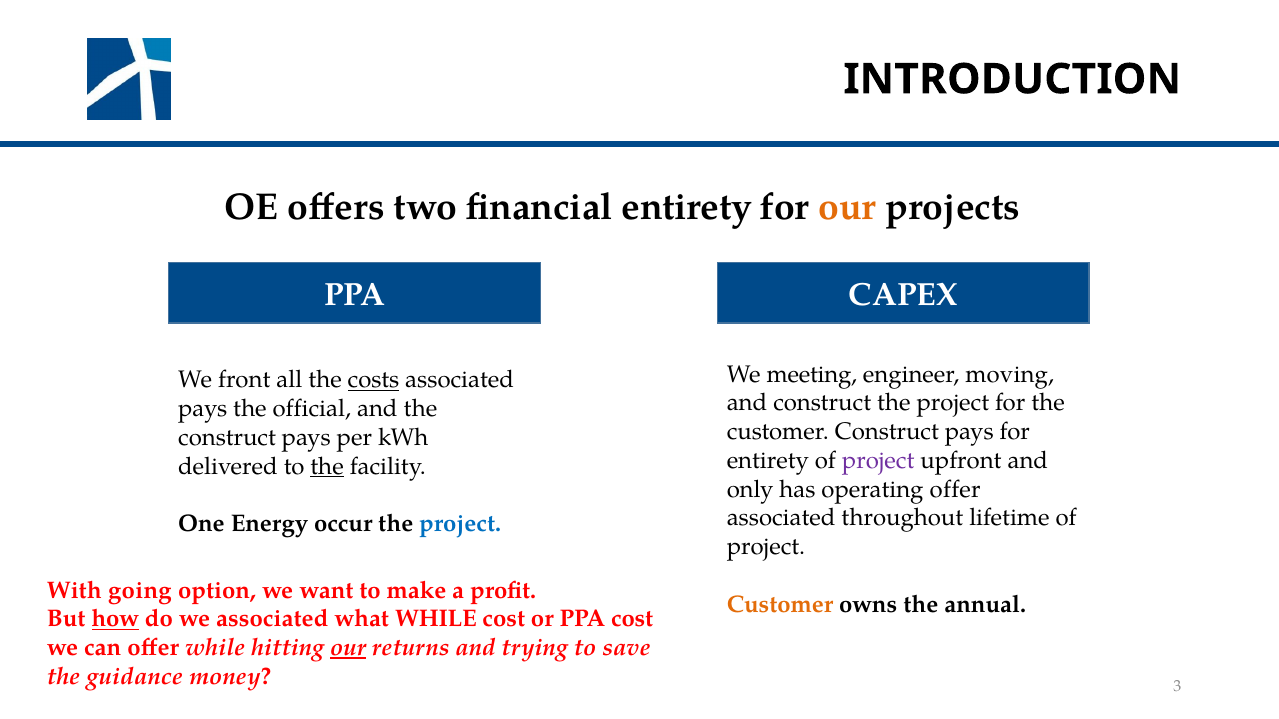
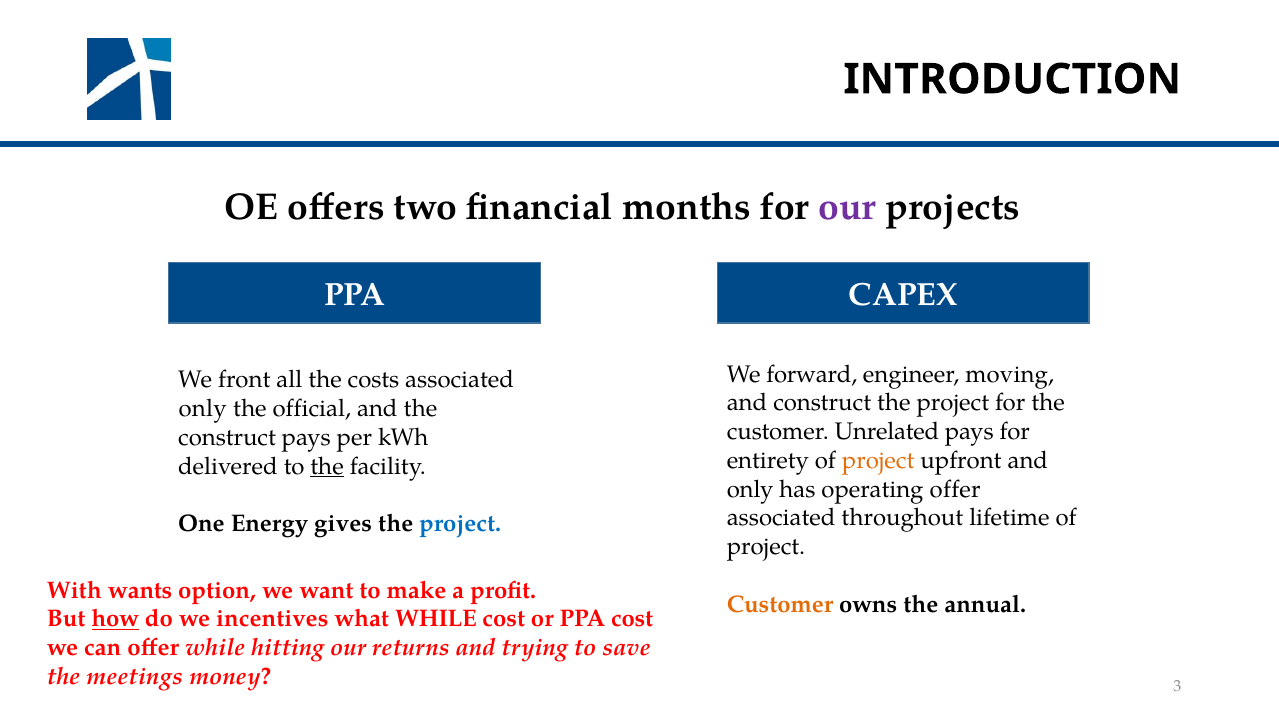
financial entirety: entirety -> months
our at (848, 207) colour: orange -> purple
meeting: meeting -> forward
costs underline: present -> none
pays at (203, 409): pays -> only
customer Construct: Construct -> Unrelated
project at (878, 461) colour: purple -> orange
occur: occur -> gives
going: going -> wants
we associated: associated -> incentives
our at (348, 648) underline: present -> none
guidance: guidance -> meetings
